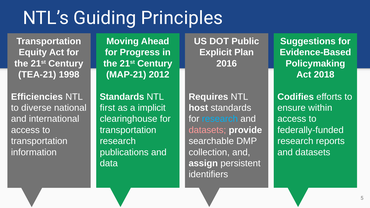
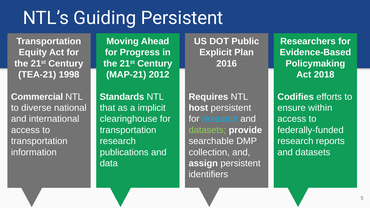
Guiding Principles: Principles -> Persistent
Suggestions: Suggestions -> Researchers
Efficiencies: Efficiencies -> Commercial
first: first -> that
host standards: standards -> persistent
datasets at (207, 130) colour: pink -> light green
